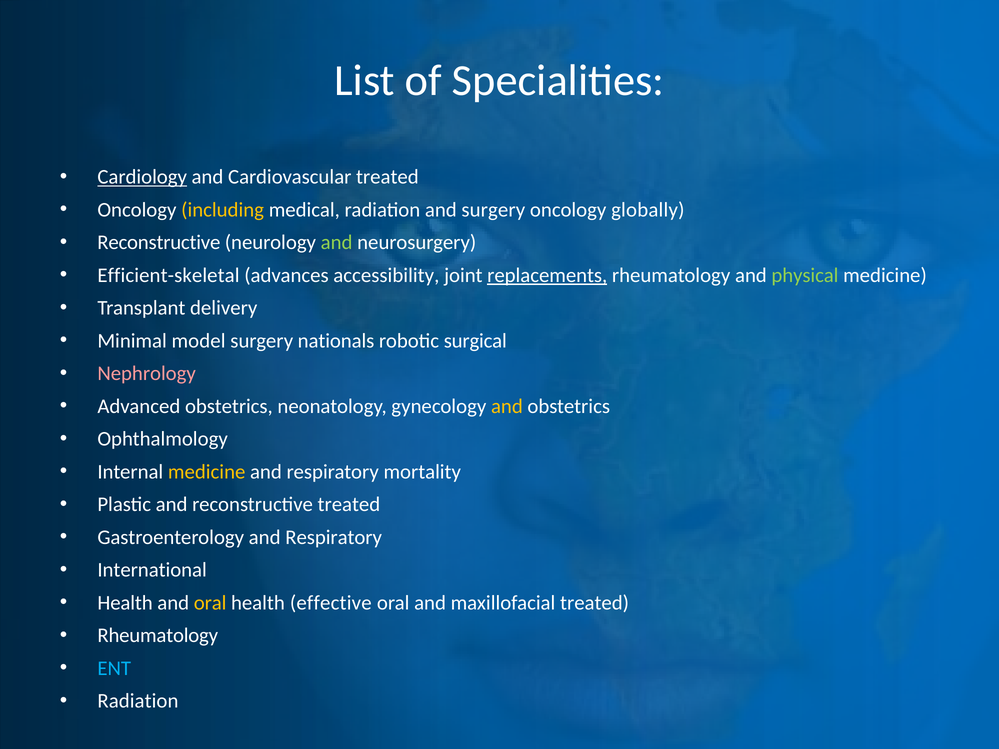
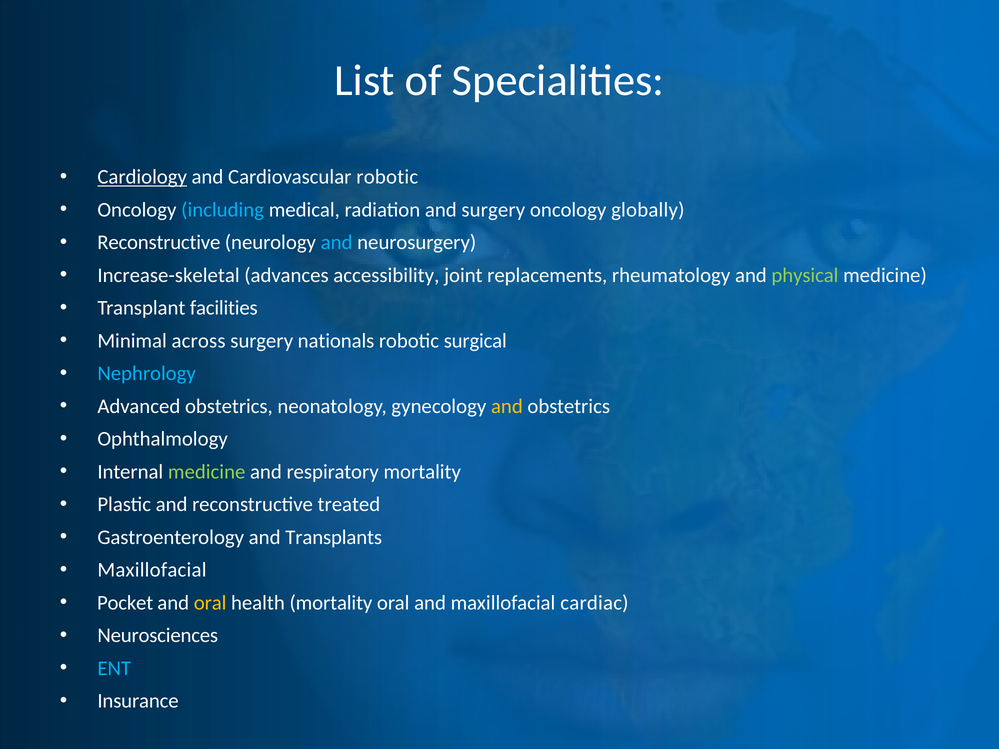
Cardiovascular treated: treated -> robotic
including colour: yellow -> light blue
and at (337, 243) colour: light green -> light blue
Efficient-skeletal: Efficient-skeletal -> Increase-skeletal
replacements underline: present -> none
delivery: delivery -> facilities
model: model -> across
Nephrology colour: pink -> light blue
medicine at (207, 472) colour: yellow -> light green
Gastroenterology and Respiratory: Respiratory -> Transplants
International at (152, 570): International -> Maxillofacial
Health at (125, 603): Health -> Pocket
health effective: effective -> mortality
maxillofacial treated: treated -> cardiac
Rheumatology at (158, 636): Rheumatology -> Neurosciences
Radiation at (138, 701): Radiation -> Insurance
